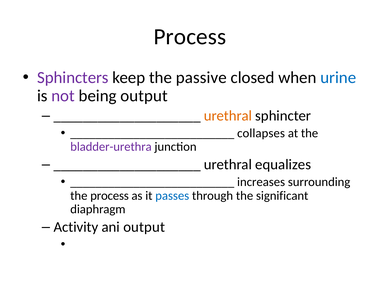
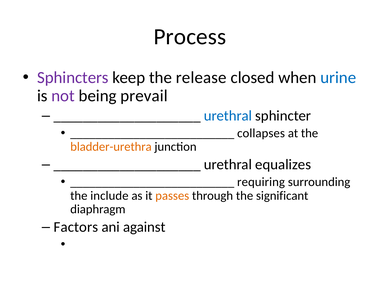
passive: passive -> release
being output: output -> prevail
urethral at (228, 116) colour: orange -> blue
bladder-urethra colour: purple -> orange
increases: increases -> requiring
the process: process -> include
passes colour: blue -> orange
Activity: Activity -> Factors
ani output: output -> against
